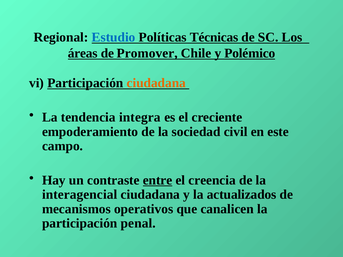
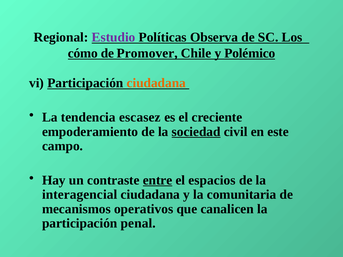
Estudio colour: blue -> purple
Técnicas: Técnicas -> Observa
áreas: áreas -> cómo
integra: integra -> escasez
sociedad underline: none -> present
creencia: creencia -> espacios
actualizados: actualizados -> comunitaria
